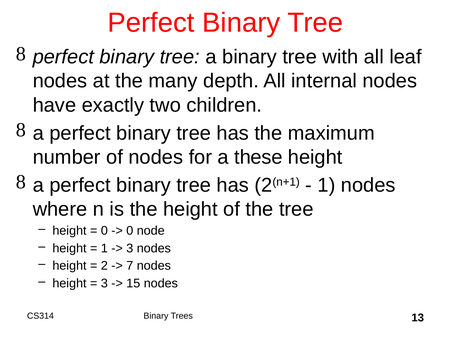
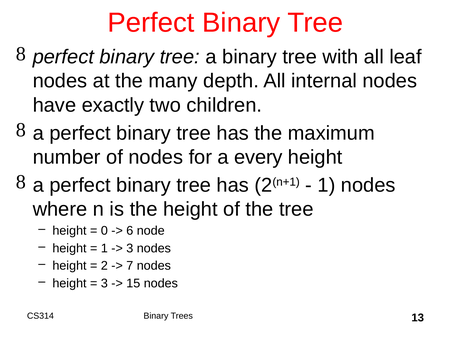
these: these -> every
0 at (130, 231): 0 -> 6
